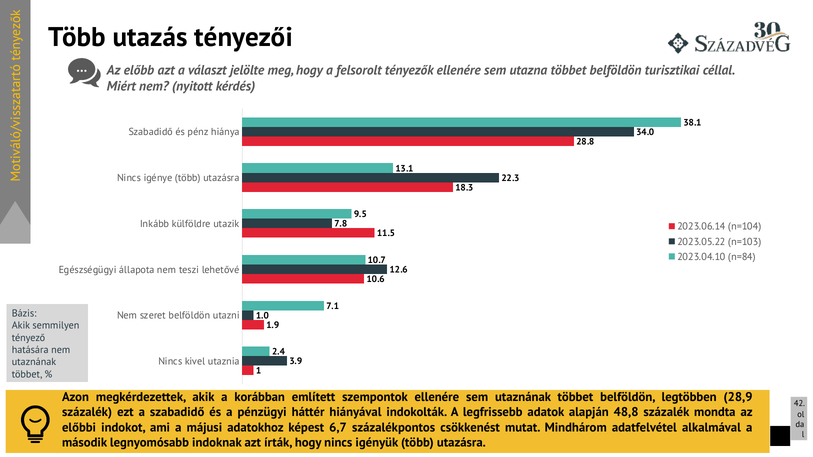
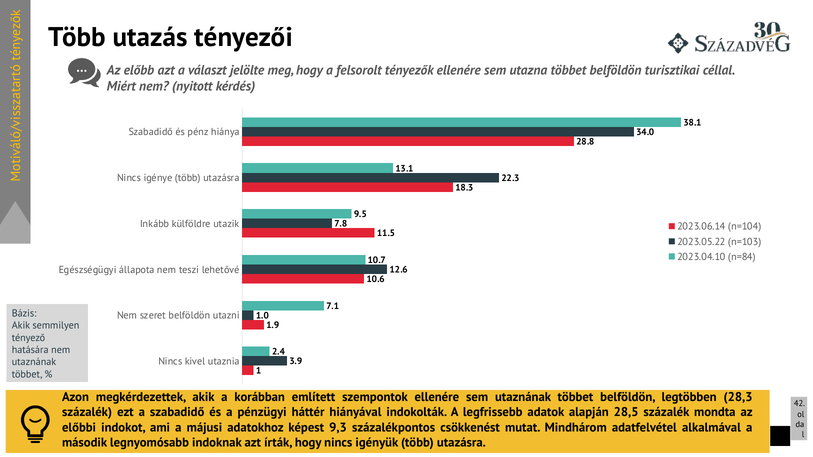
28,9: 28,9 -> 28,3
48,8: 48,8 -> 28,5
6,7: 6,7 -> 9,3
